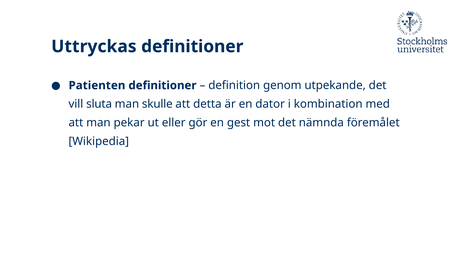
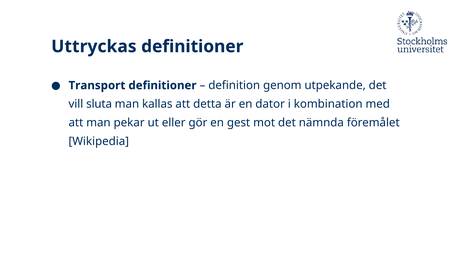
Patienten: Patienten -> Transport
skulle: skulle -> kallas
